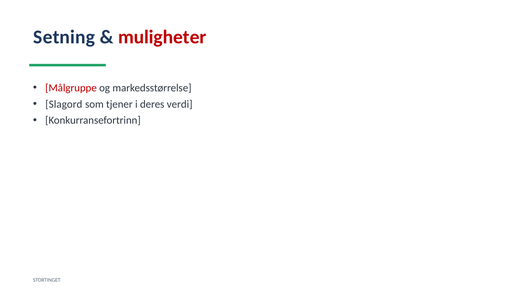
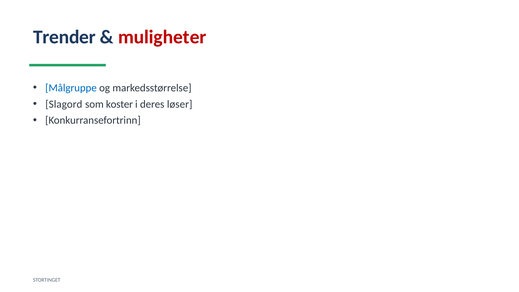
Setning: Setning -> Trender
Målgruppe colour: red -> blue
tjener: tjener -> koster
verdi: verdi -> løser
